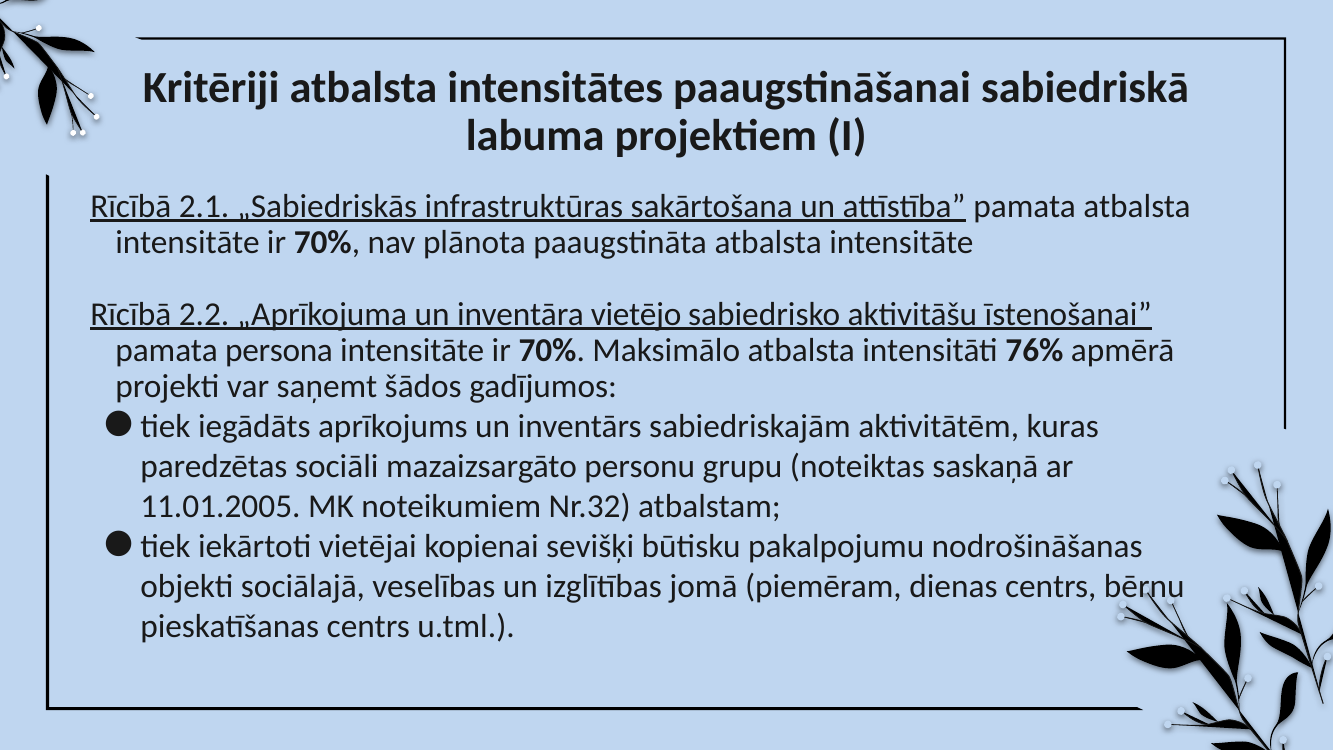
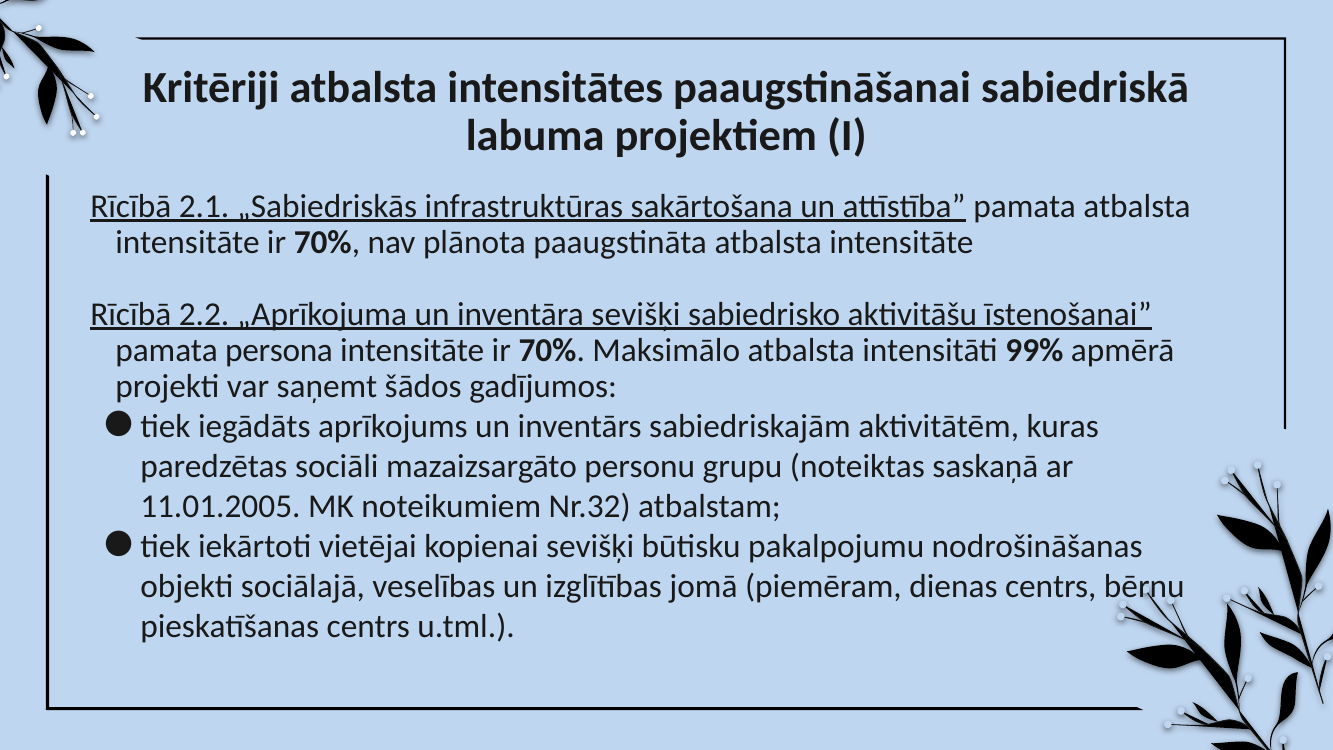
inventāra vietējo: vietējo -> sevišķi
76%: 76% -> 99%
